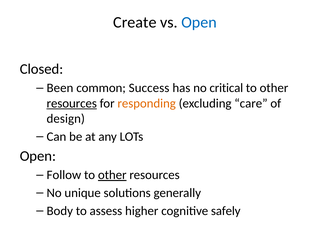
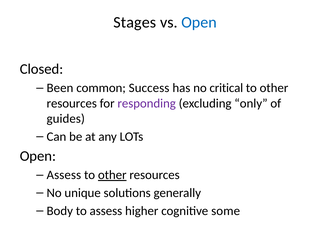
Create: Create -> Stages
resources at (72, 104) underline: present -> none
responding colour: orange -> purple
care: care -> only
design: design -> guides
Follow at (64, 175): Follow -> Assess
safely: safely -> some
